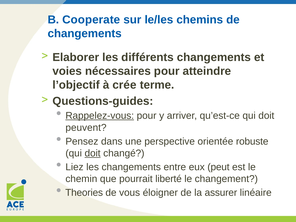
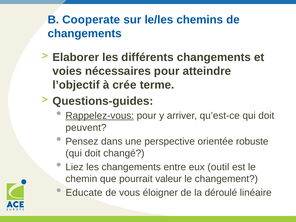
doit at (93, 153) underline: present -> none
peut: peut -> outil
liberté: liberté -> valeur
Theories: Theories -> Educate
assurer: assurer -> déroulé
